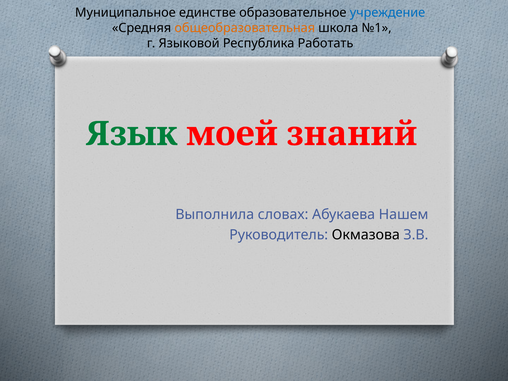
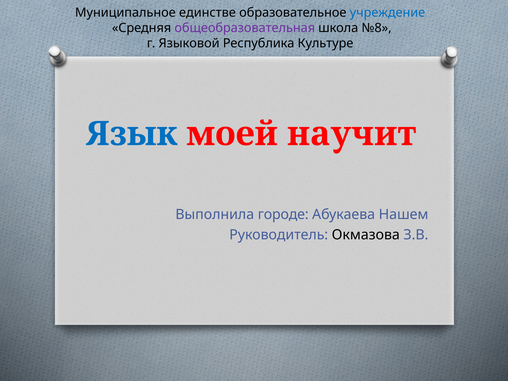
общеобразовательная colour: orange -> purple
№1: №1 -> №8
Работать: Работать -> Культуре
Язык colour: green -> blue
знаний: знаний -> научит
словах: словах -> городе
